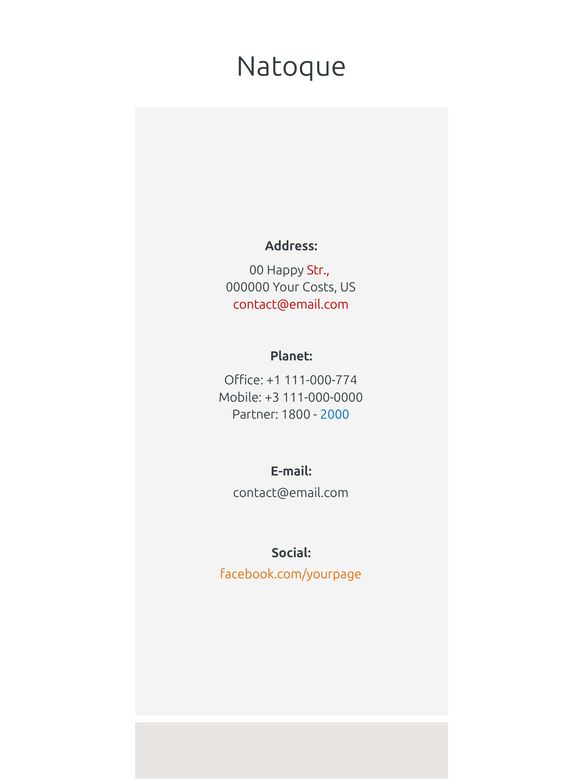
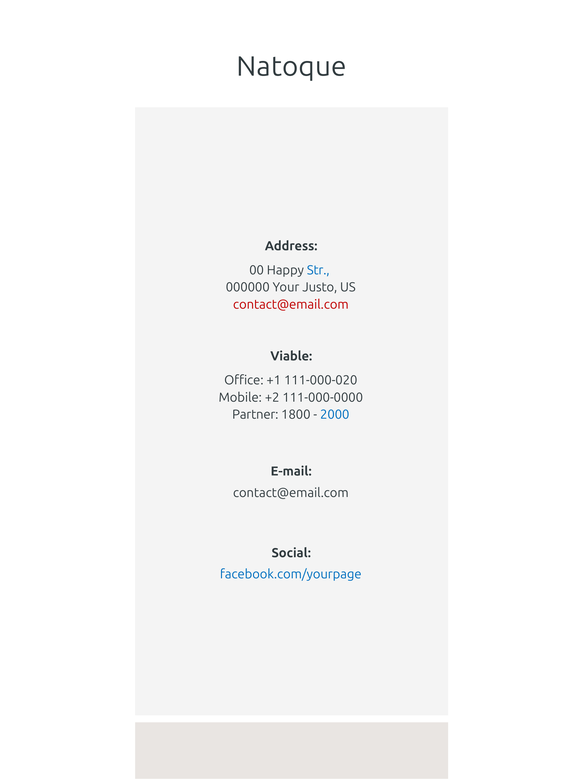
Str colour: red -> blue
Costs: Costs -> Justo
Planet: Planet -> Viable
111-000-774: 111-000-774 -> 111-000-020
+3: +3 -> +2
facebook.com/yourpage colour: orange -> blue
